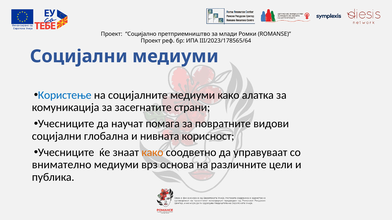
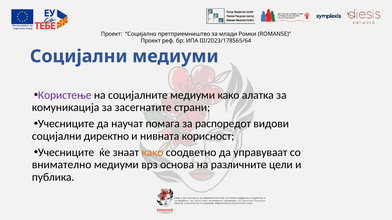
Користење colour: blue -> purple
повратните: повратните -> распоредот
глобална: глобална -> директно
